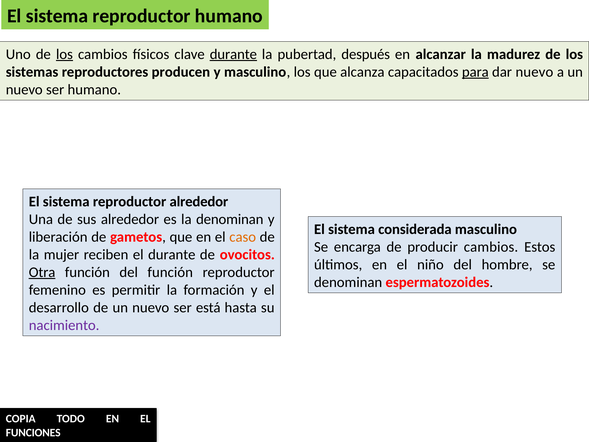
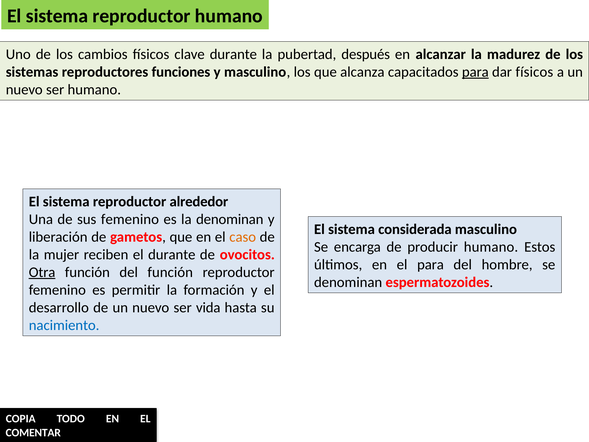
los at (64, 54) underline: present -> none
durante at (233, 54) underline: present -> none
producen: producen -> funciones
dar nuevo: nuevo -> físicos
sus alrededor: alrededor -> femenino
producir cambios: cambios -> humano
el niño: niño -> para
está: está -> vida
nacimiento colour: purple -> blue
FUNCIONES: FUNCIONES -> COMENTAR
